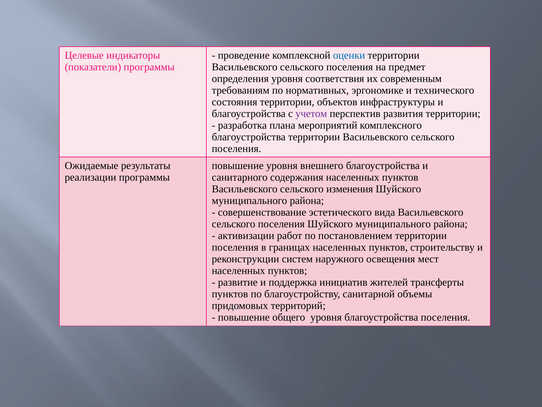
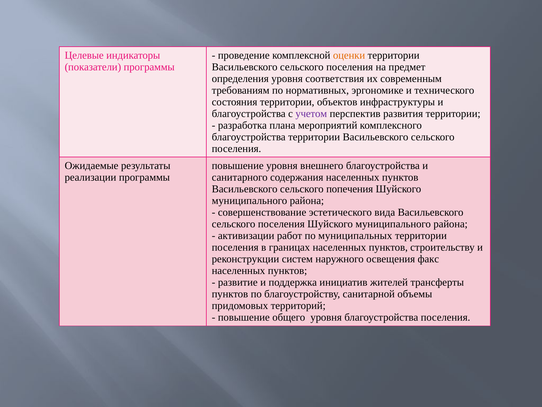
оценки colour: blue -> orange
изменения: изменения -> попечения
постановлением: постановлением -> муниципальных
мест: мест -> факс
